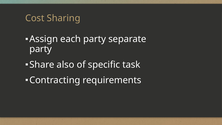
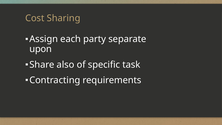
party at (41, 49): party -> upon
